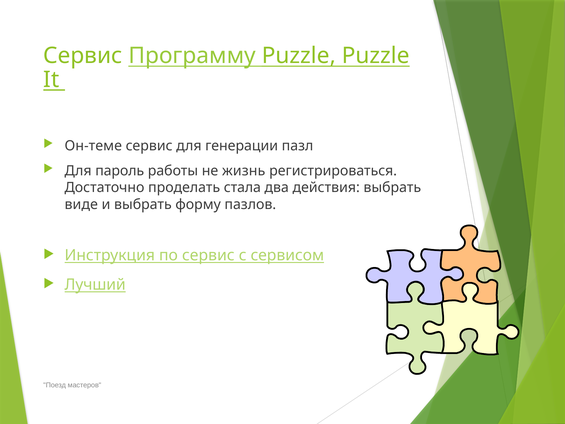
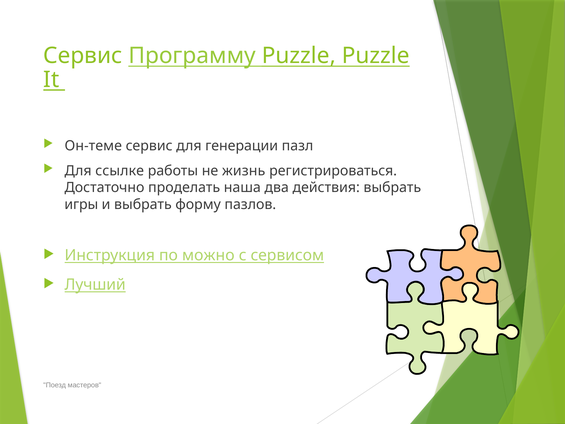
пароль: пароль -> ссылке
стала: стала -> наша
виде: виде -> игры
по сервис: сервис -> можно
